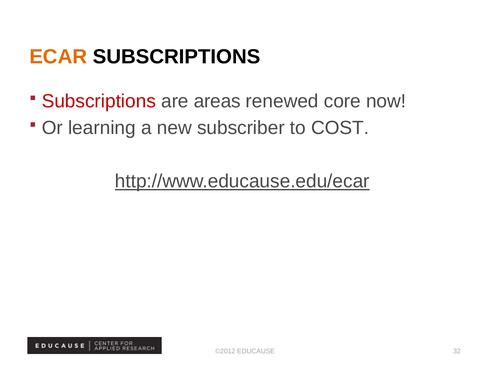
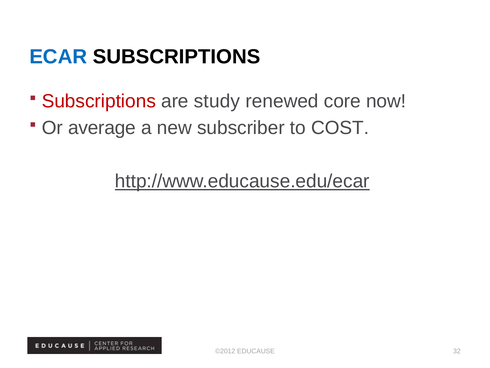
ECAR colour: orange -> blue
areas: areas -> study
learning: learning -> average
